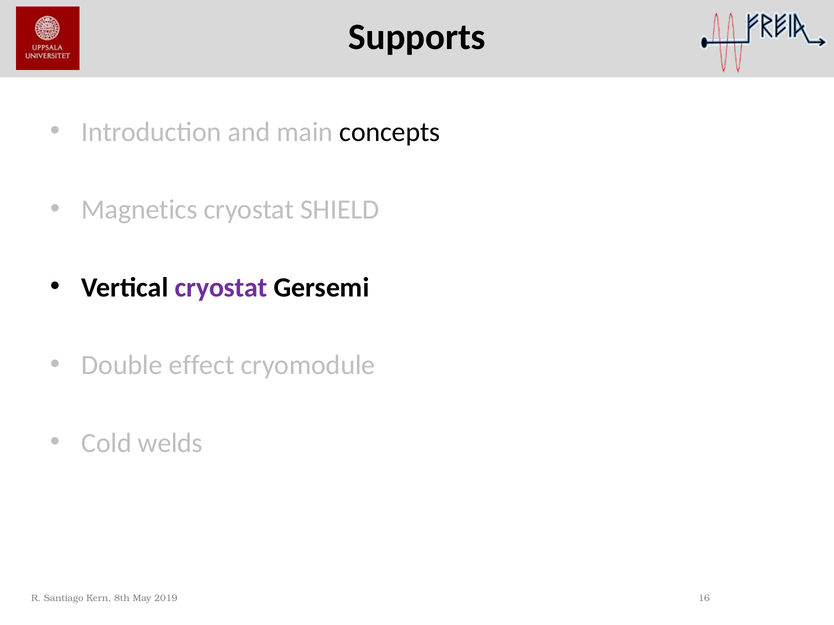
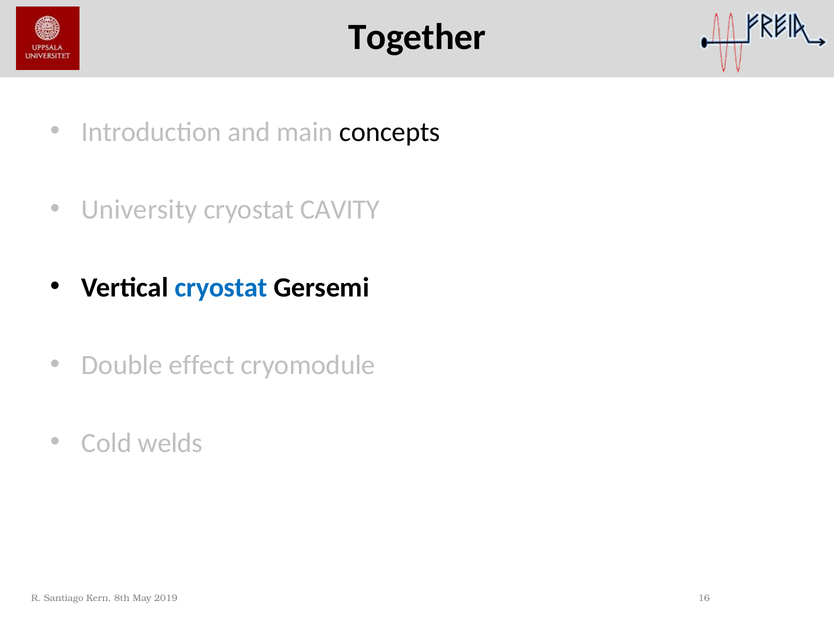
Supports: Supports -> Together
Magnetics: Magnetics -> University
SHIELD: SHIELD -> CAVITY
cryostat at (221, 288) colour: purple -> blue
